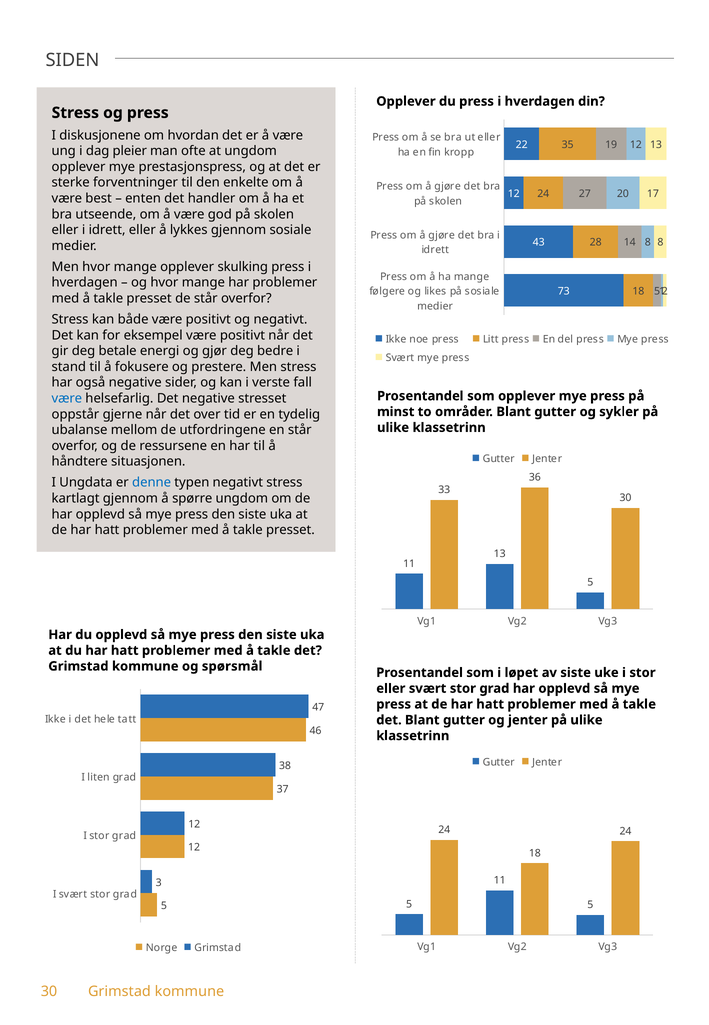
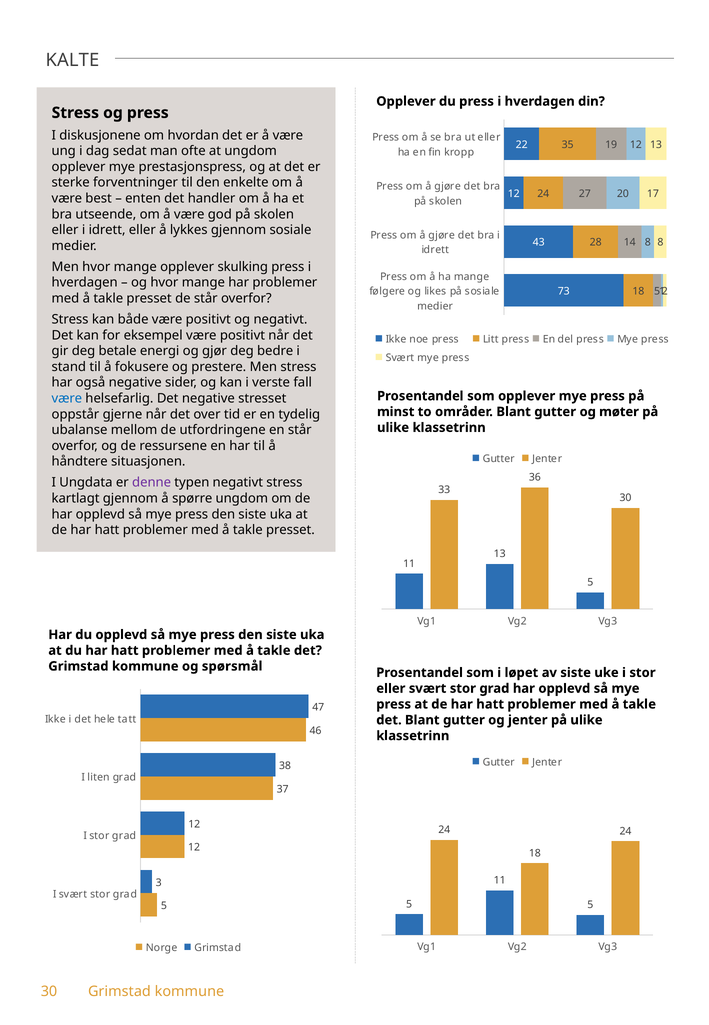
SIDEN: SIDEN -> KALTE
pleier: pleier -> sedat
sykler: sykler -> møter
denne colour: blue -> purple
